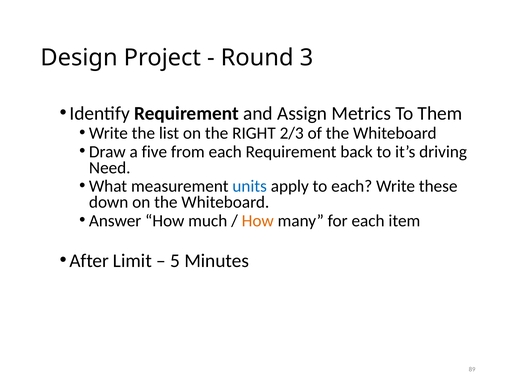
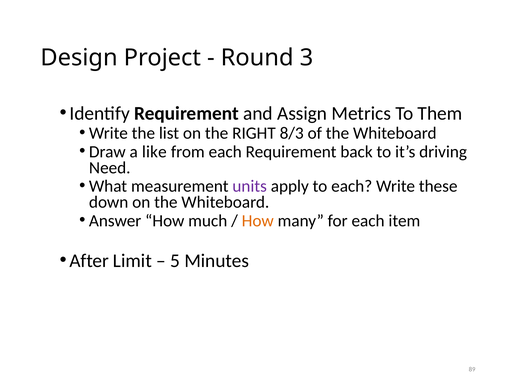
2/3: 2/3 -> 8/3
five: five -> like
units colour: blue -> purple
